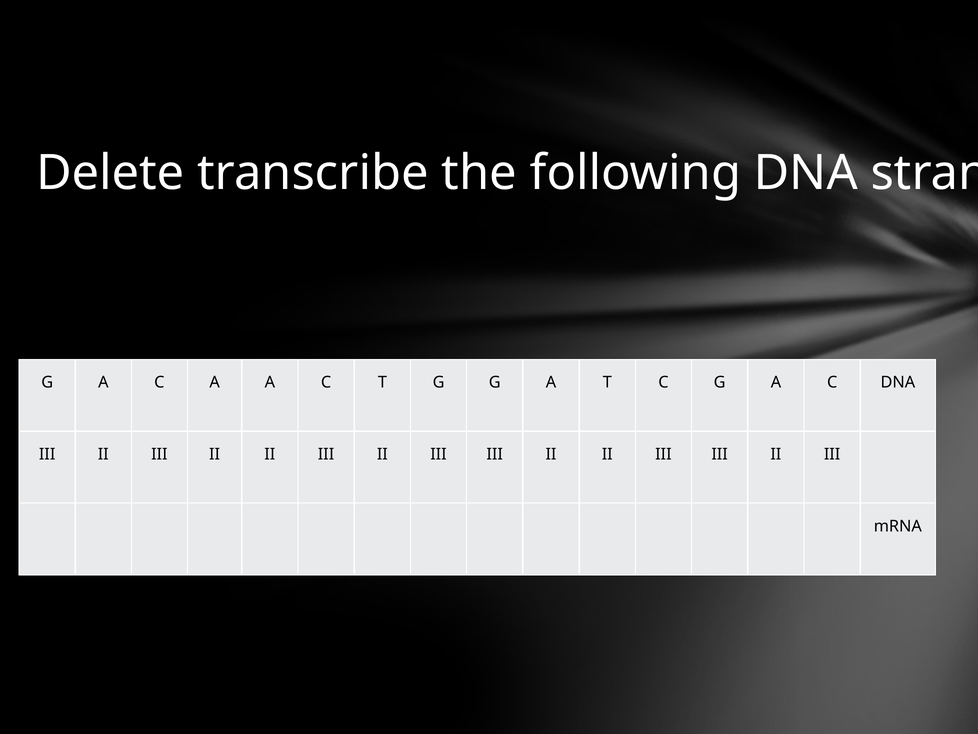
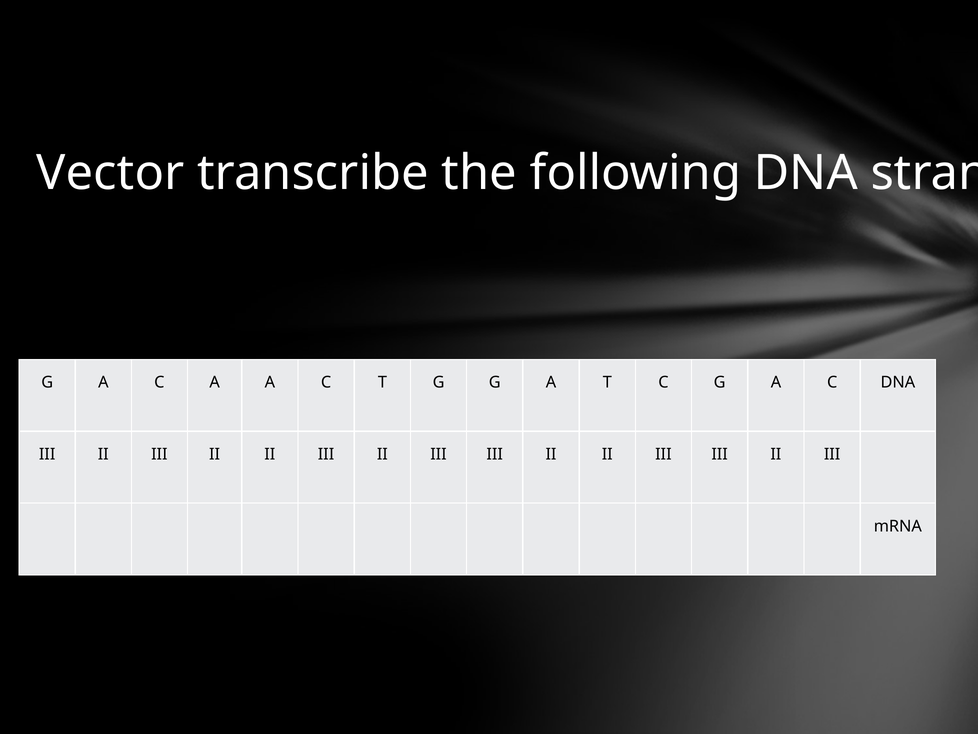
Delete: Delete -> Vector
